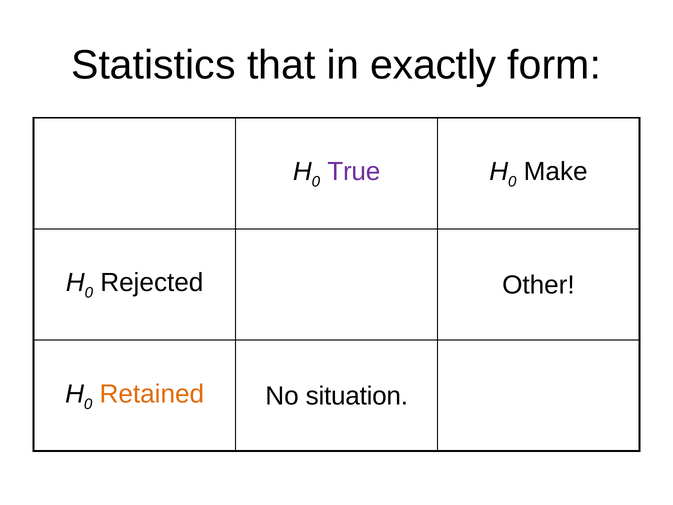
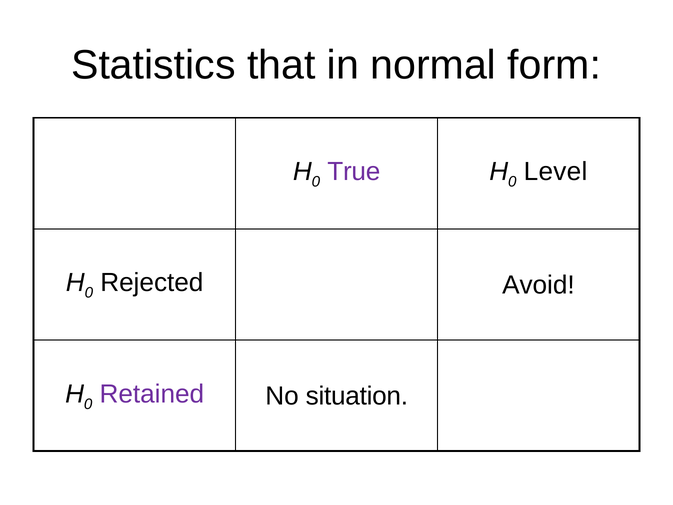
exactly: exactly -> normal
Make: Make -> Level
Other: Other -> Avoid
Retained colour: orange -> purple
